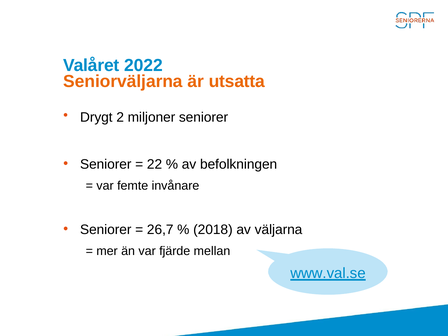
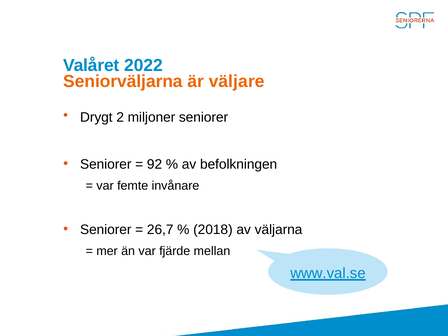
utsatta: utsatta -> väljare
22: 22 -> 92
